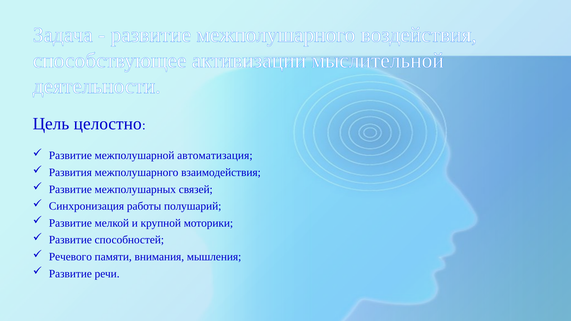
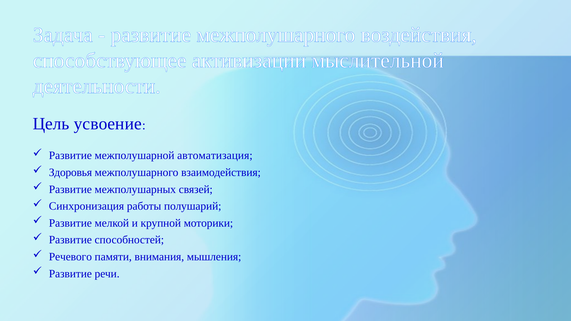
целостно: целостно -> усвоение
Развития: Развития -> Здоровья
